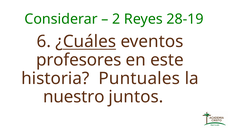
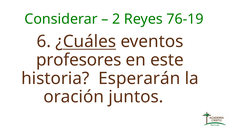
28-19: 28-19 -> 76-19
Puntuales: Puntuales -> Esperarán
nuestro: nuestro -> oración
